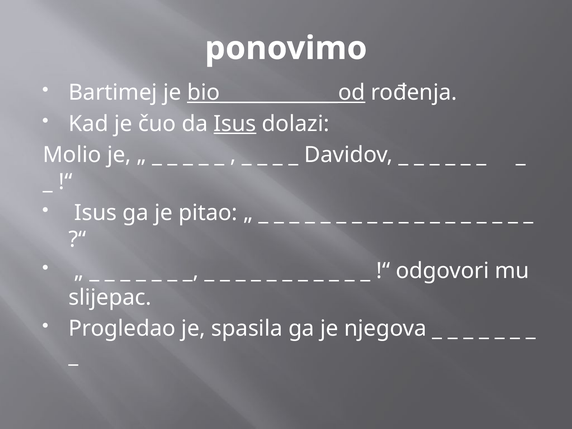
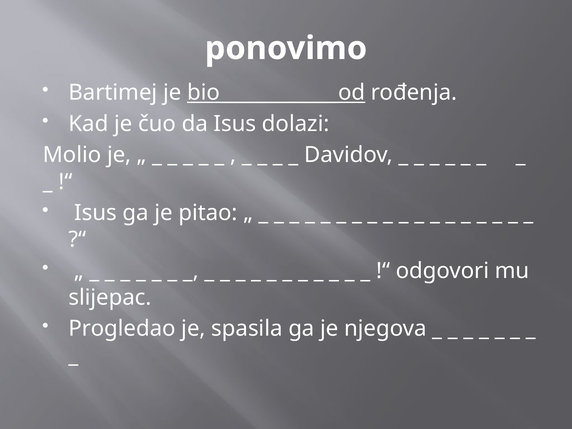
Isus at (235, 124) underline: present -> none
